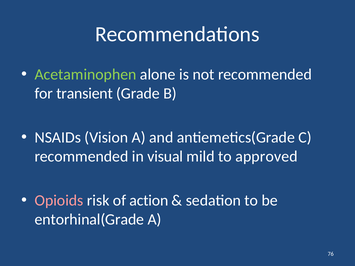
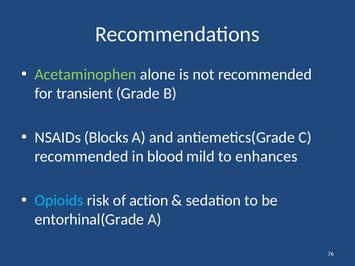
Vision: Vision -> Blocks
visual: visual -> blood
approved: approved -> enhances
Opioids colour: pink -> light blue
